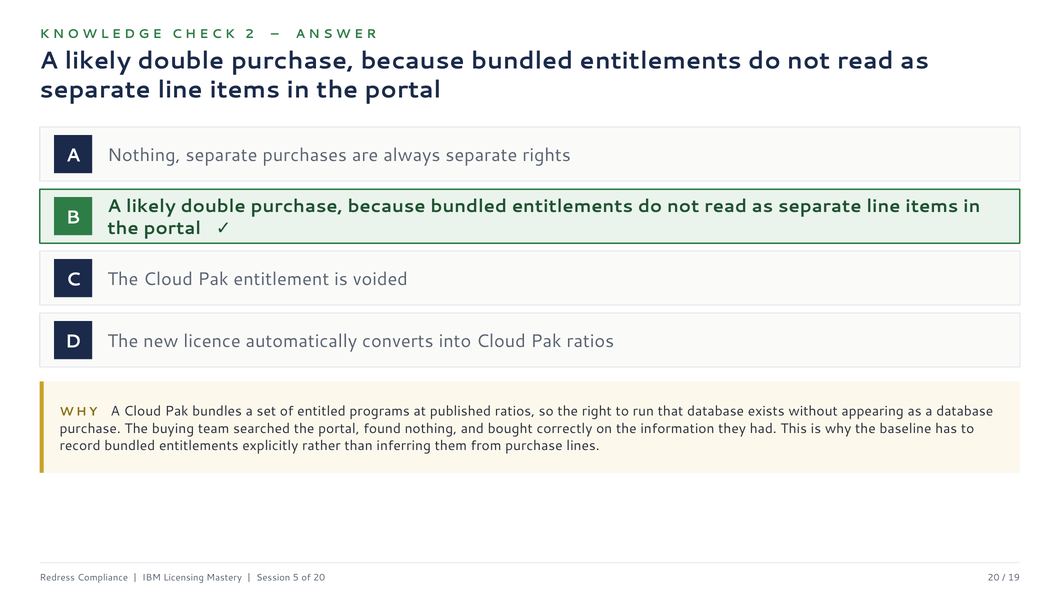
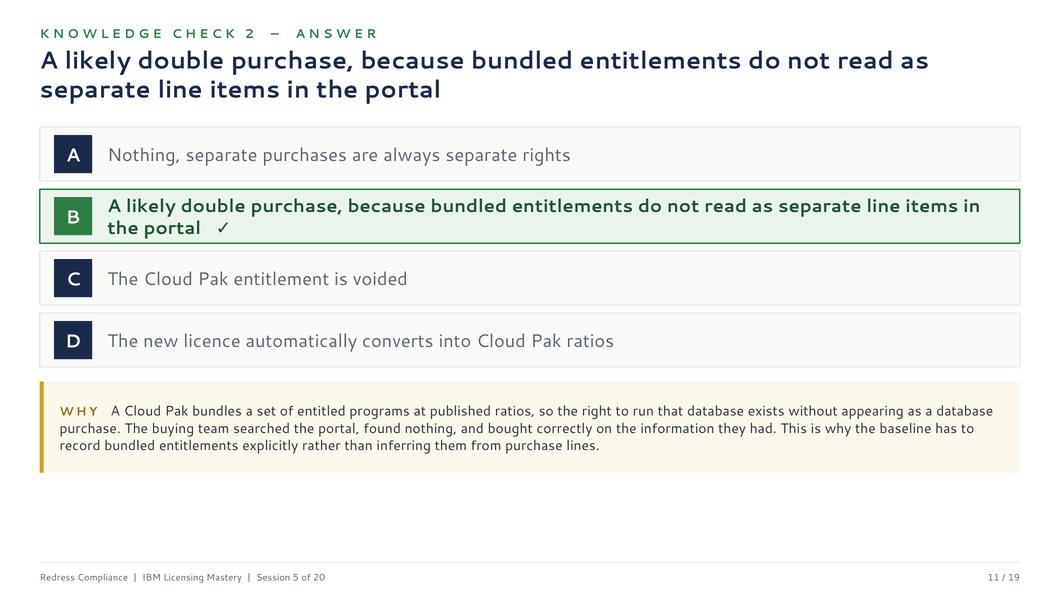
20 20: 20 -> 11
